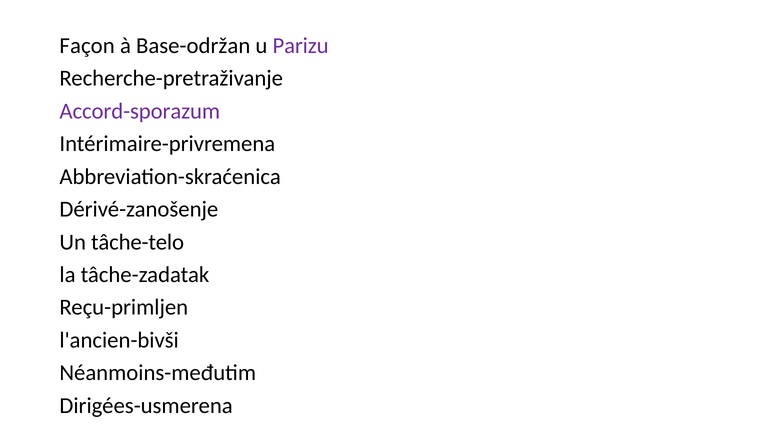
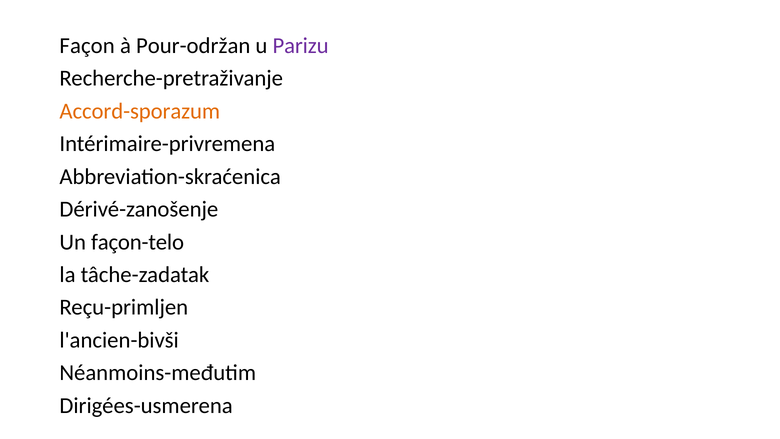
Base-održan: Base-održan -> Pour-održan
Accord-sporazum colour: purple -> orange
tâche-telo: tâche-telo -> façon-telo
